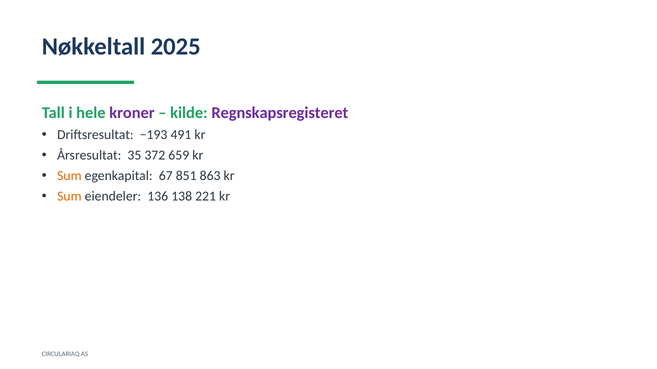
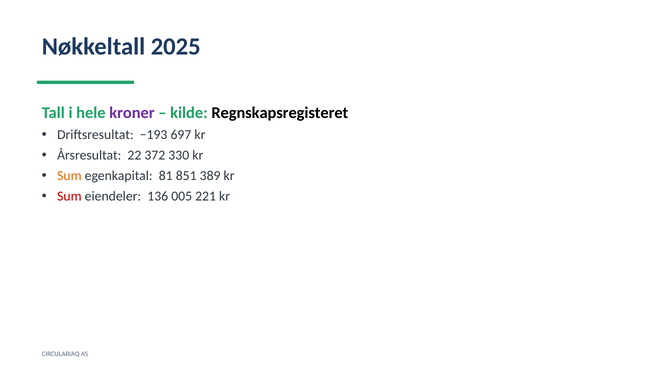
Regnskapsregisteret colour: purple -> black
491: 491 -> 697
35: 35 -> 22
659: 659 -> 330
67: 67 -> 81
863: 863 -> 389
Sum at (69, 197) colour: orange -> red
138: 138 -> 005
